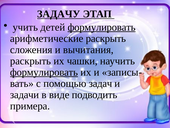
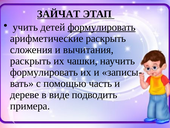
ЗАДАЧУ: ЗАДАЧУ -> ЗАЙЧАТ
формулировать at (44, 72) underline: present -> none
задач: задач -> часть
задачи: задачи -> дереве
